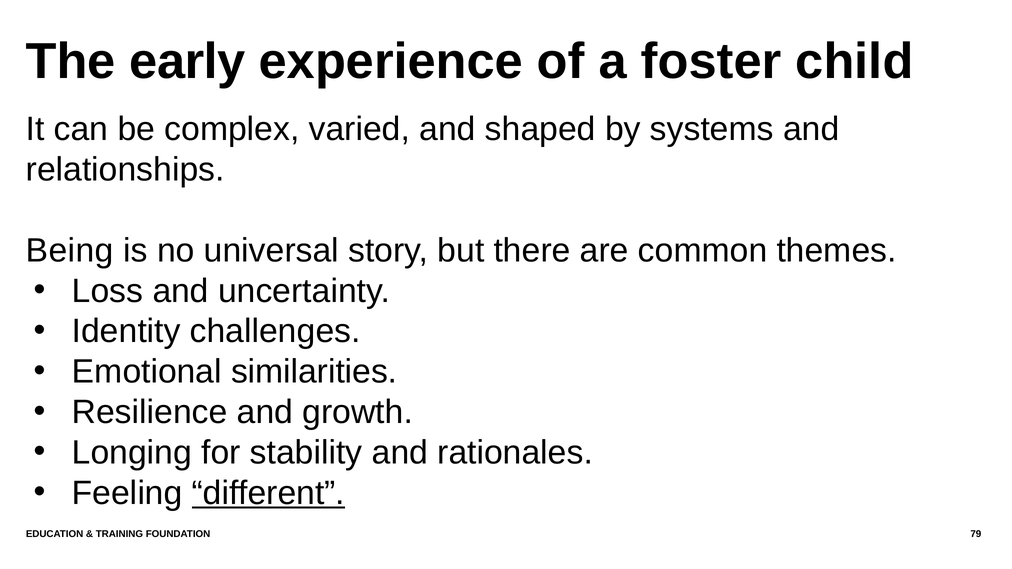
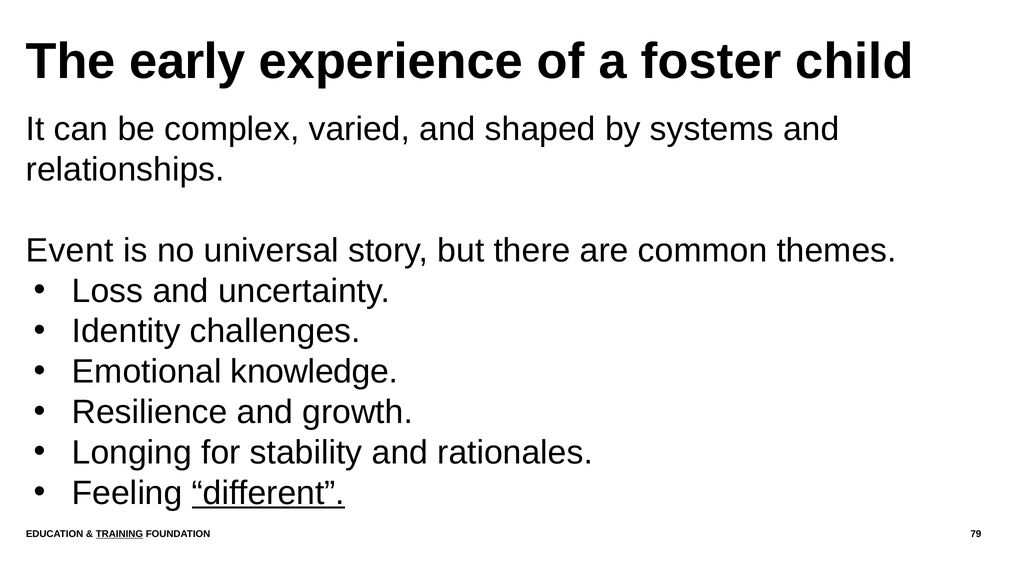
Being: Being -> Event
similarities: similarities -> knowledge
TRAINING underline: none -> present
